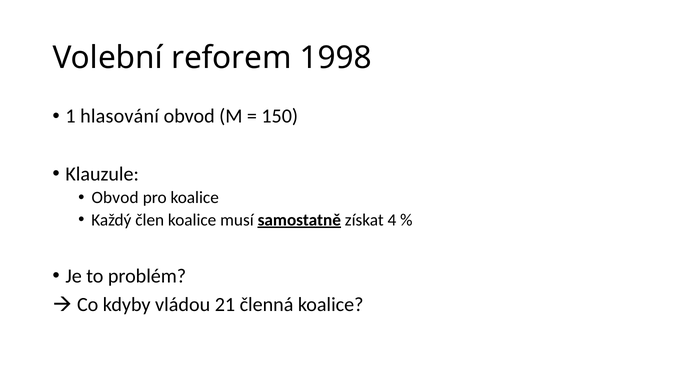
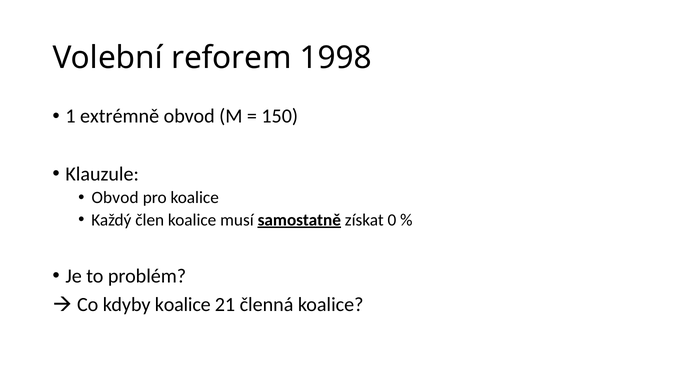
hlasování: hlasování -> extrémně
4: 4 -> 0
kdyby vládou: vládou -> koalice
